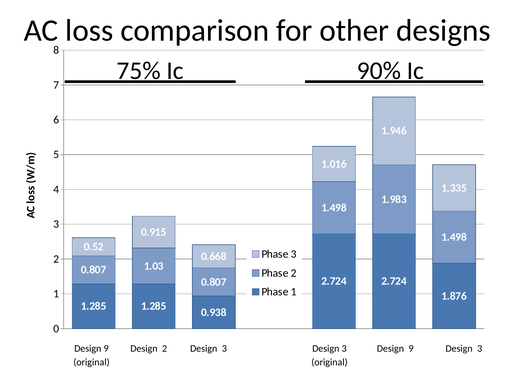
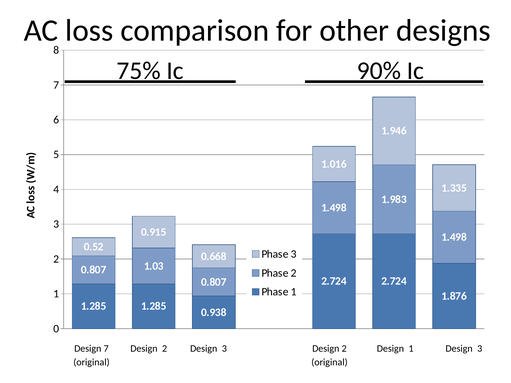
9 at (106, 349): 9 -> 7
3 Design 3: 3 -> 2
9 at (411, 349): 9 -> 1
